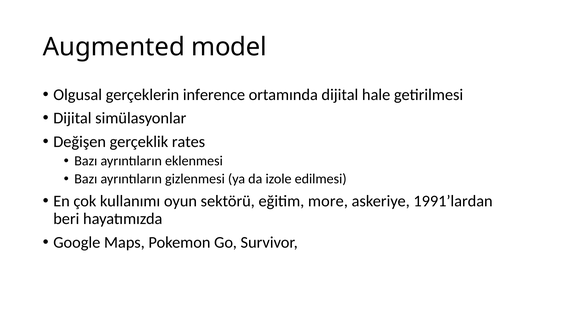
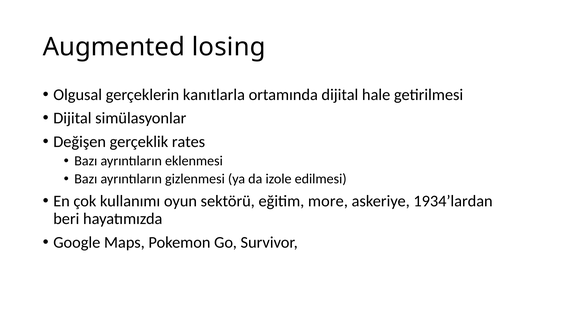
model: model -> losing
inference: inference -> kanıtlarla
1991’lardan: 1991’lardan -> 1934’lardan
